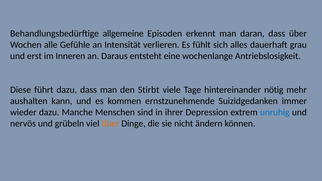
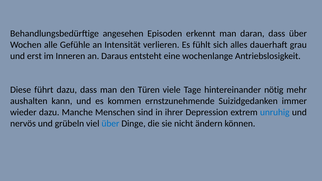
allgemeine: allgemeine -> angesehen
Stirbt: Stirbt -> Türen
über at (110, 124) colour: orange -> blue
